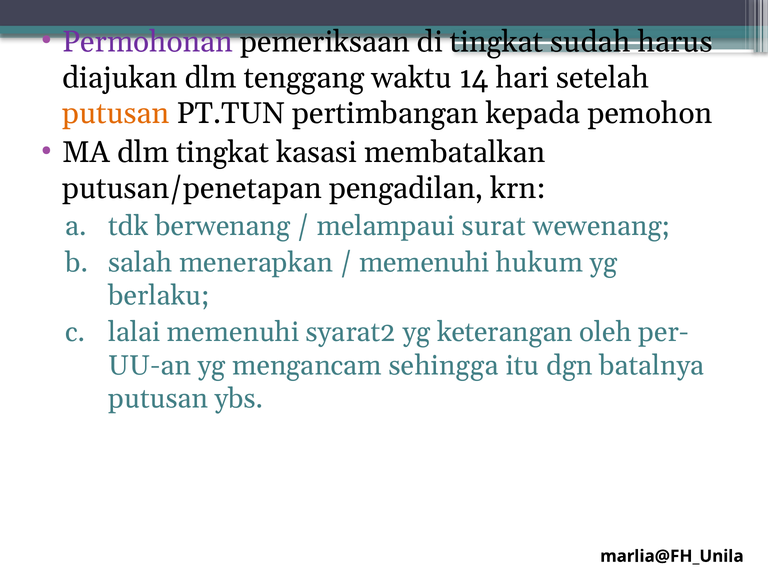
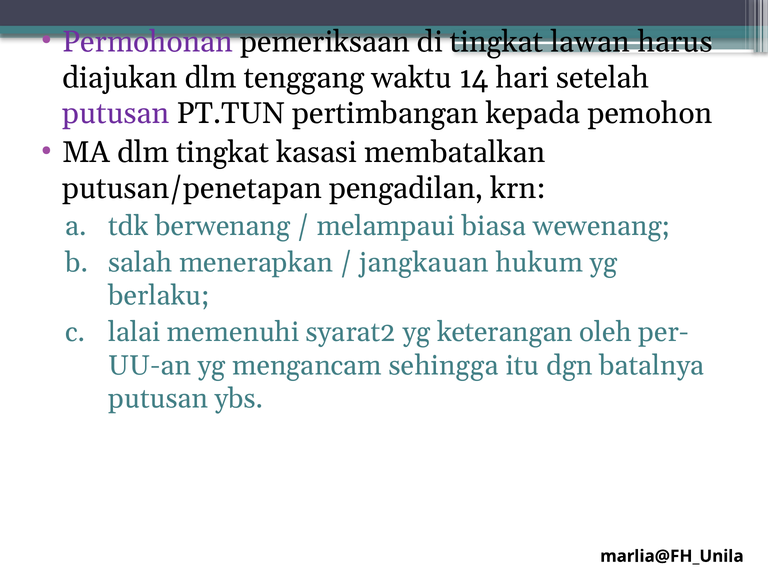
sudah: sudah -> lawan
putusan at (116, 114) colour: orange -> purple
surat: surat -> biasa
memenuhi at (424, 263): memenuhi -> jangkauan
